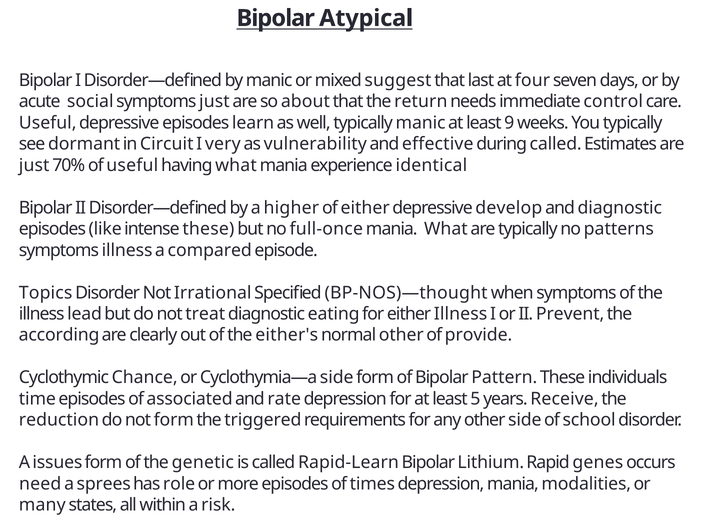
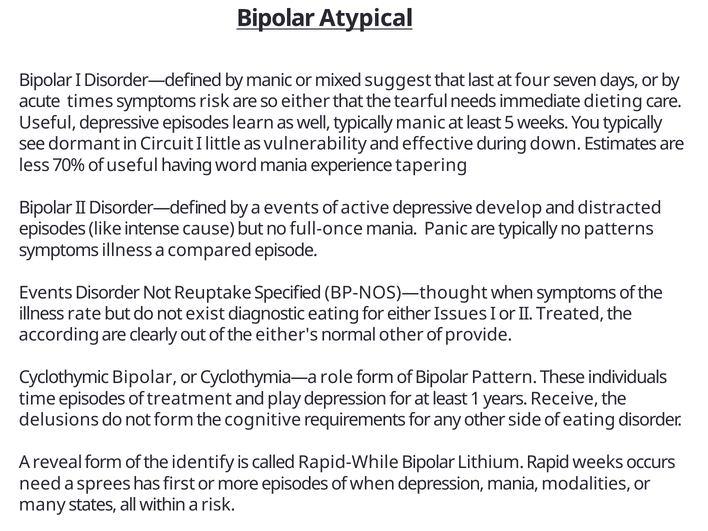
social: social -> times
symptoms just: just -> risk
so about: about -> either
return: return -> tearful
control: control -> dieting
9: 9 -> 5
very: very -> little
during called: called -> down
just at (34, 165): just -> less
having what: what -> word
identical: identical -> tapering
a higher: higher -> events
of either: either -> active
and diagnostic: diagnostic -> distracted
intense these: these -> cause
mania What: What -> Panic
Topics at (46, 293): Topics -> Events
Irrational: Irrational -> Reuptake
lead: lead -> rate
treat: treat -> exist
either Illness: Illness -> Issues
Prevent: Prevent -> Treated
Cyclothymic Chance: Chance -> Bipolar
Cyclothymia—a side: side -> role
associated: associated -> treatment
rate: rate -> play
5: 5 -> 1
reduction: reduction -> delusions
triggered: triggered -> cognitive
of school: school -> eating
issues: issues -> reveal
genetic: genetic -> identify
Rapid-Learn: Rapid-Learn -> Rapid-While
Rapid genes: genes -> weeks
role: role -> first
of times: times -> when
